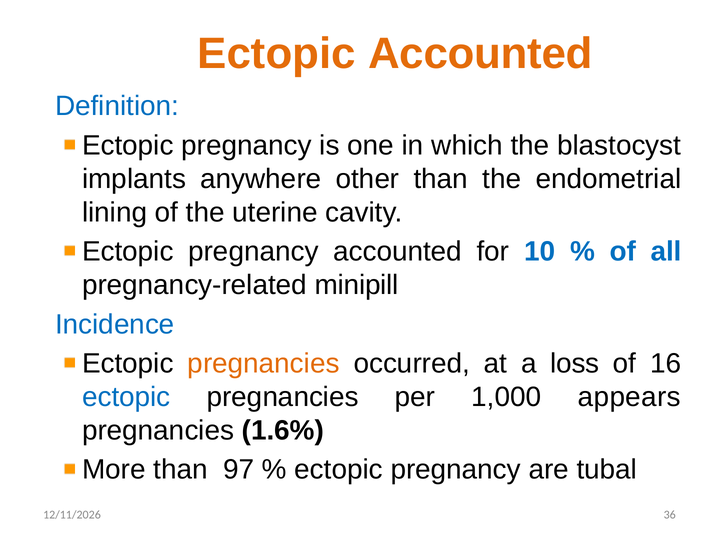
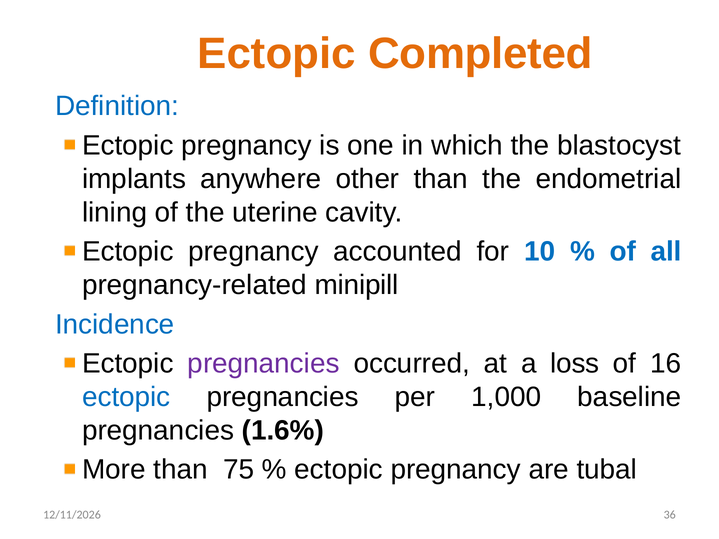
Ectopic Accounted: Accounted -> Completed
pregnancies at (264, 364) colour: orange -> purple
appears: appears -> baseline
97: 97 -> 75
